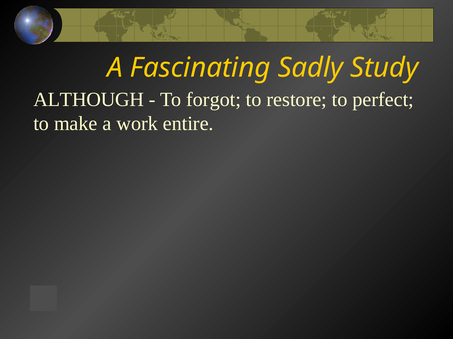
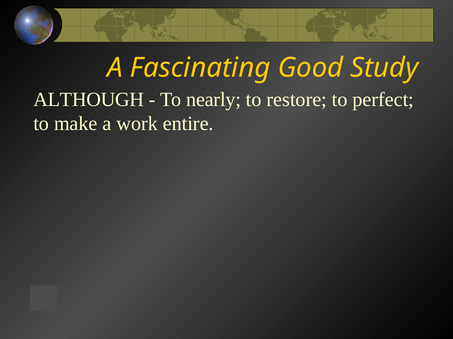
Sadly: Sadly -> Good
forgot: forgot -> nearly
